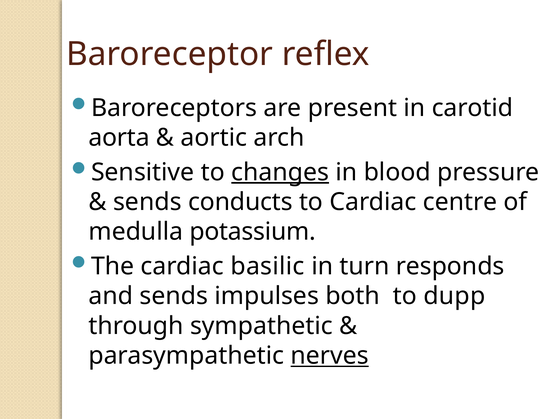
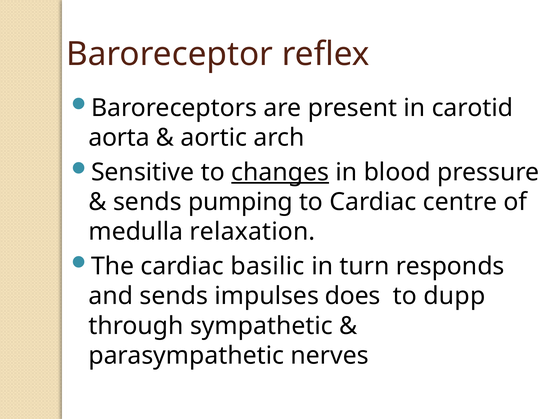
conducts: conducts -> pumping
potassium: potassium -> relaxation
both: both -> does
nerves underline: present -> none
